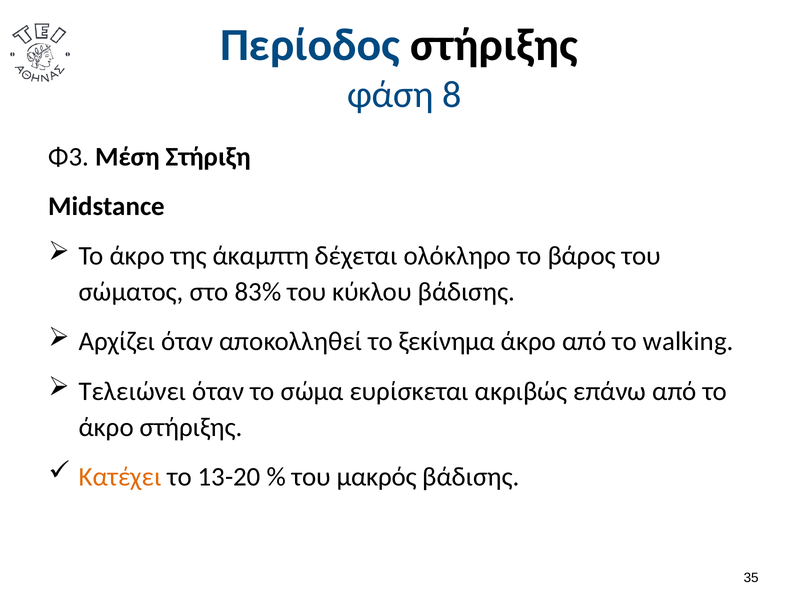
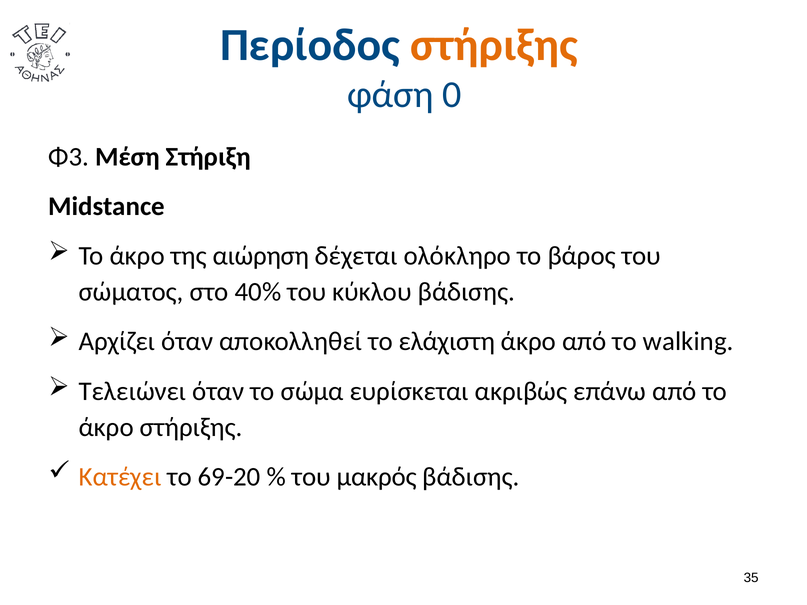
στήριξης at (494, 45) colour: black -> orange
8: 8 -> 0
άκαμπτη: άκαμπτη -> αιώρηση
83%: 83% -> 40%
ξεκίνημα: ξεκίνημα -> ελάχιστη
13-20: 13-20 -> 69-20
